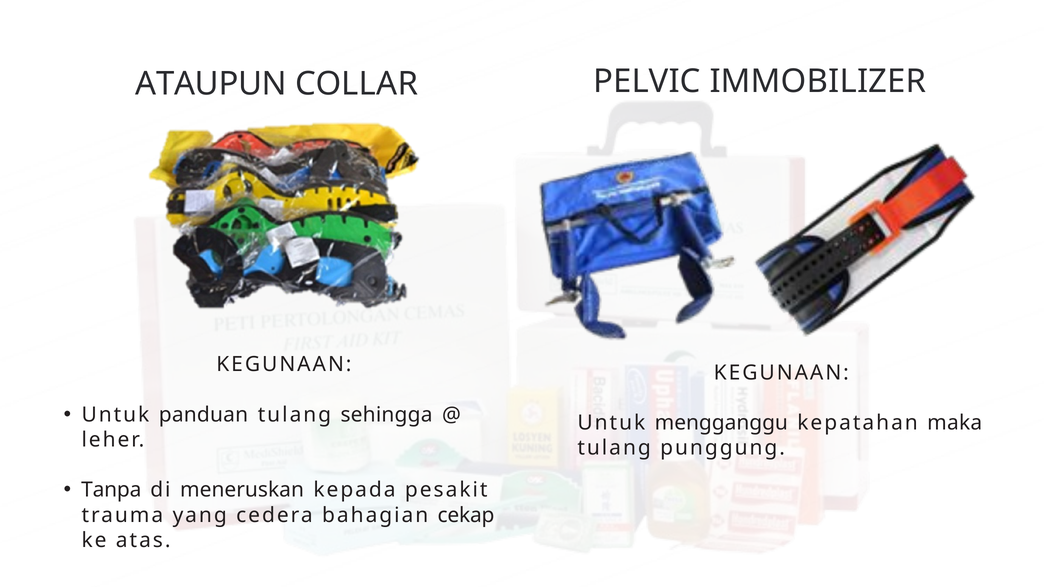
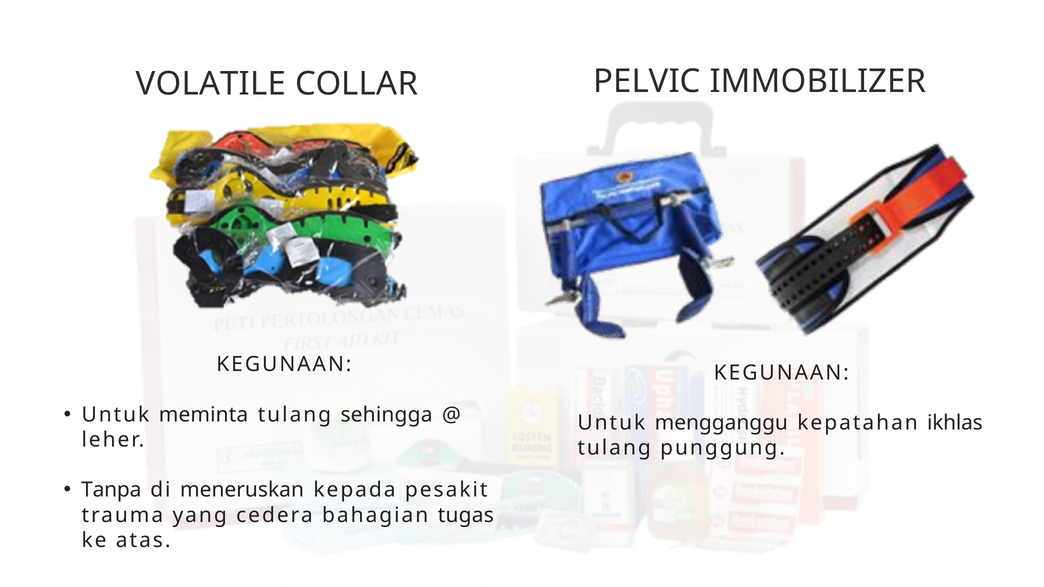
ATAUPUN: ATAUPUN -> VOLATILE
panduan: panduan -> meminta
maka: maka -> ikhlas
cekap: cekap -> tugas
